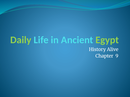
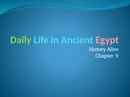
Egypt colour: light green -> pink
